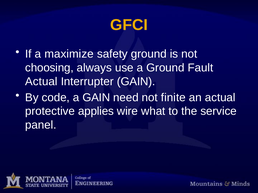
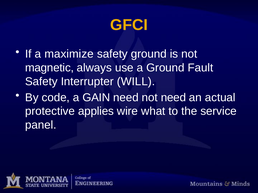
choosing: choosing -> magnetic
Actual at (41, 82): Actual -> Safety
Interrupter GAIN: GAIN -> WILL
not finite: finite -> need
